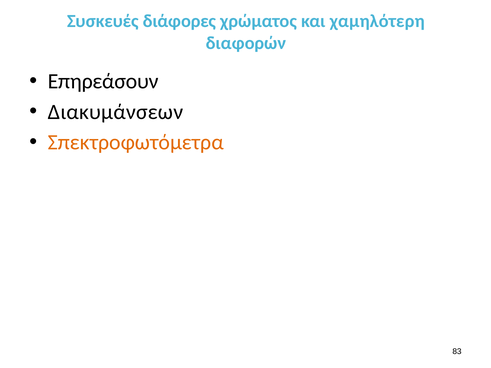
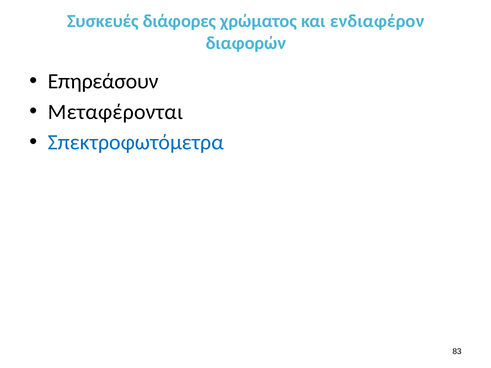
χαμηλότερη: χαμηλότερη -> ενδιαφέρον
Διακυμάνσεων: Διακυμάνσεων -> Μεταφέρονται
Σπεκτροφωτόμετρα colour: orange -> blue
